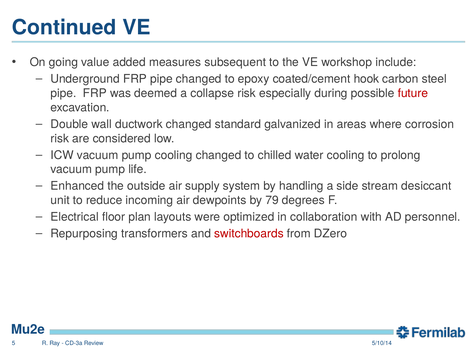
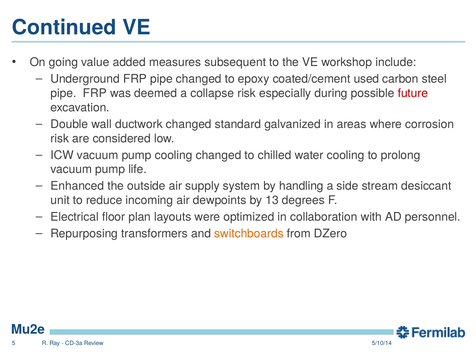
hook: hook -> used
79: 79 -> 13
switchboards colour: red -> orange
